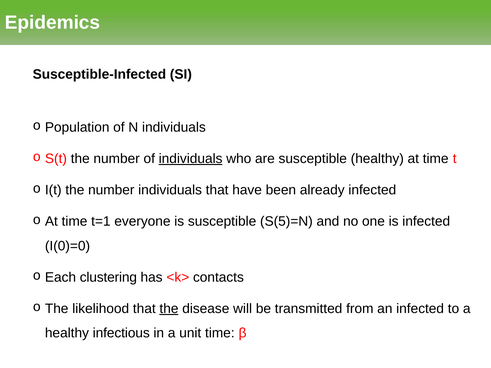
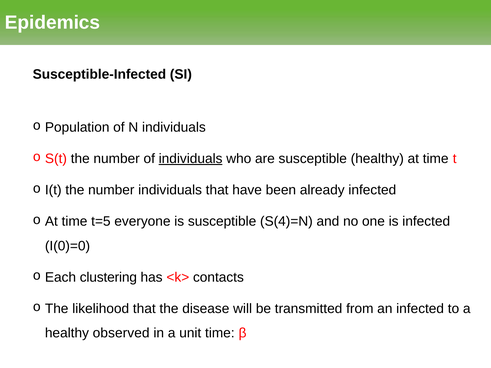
t=1: t=1 -> t=5
S(5)=N: S(5)=N -> S(4)=N
the at (169, 309) underline: present -> none
infectious: infectious -> observed
